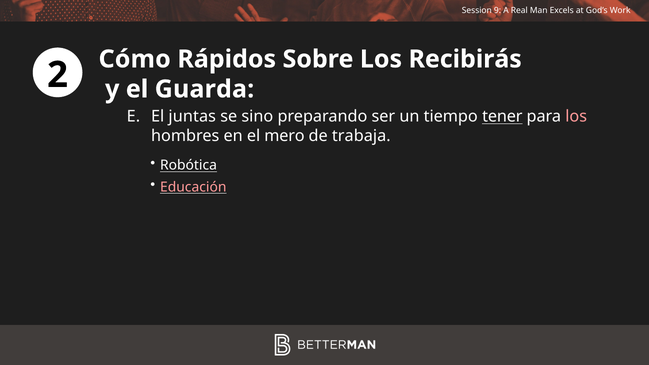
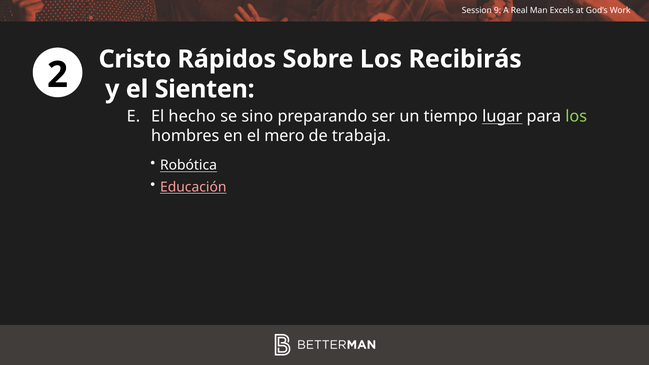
Cómo: Cómo -> Cristo
Guarda: Guarda -> Sienten
juntas: juntas -> hecho
tener: tener -> lugar
los at (576, 116) colour: pink -> light green
